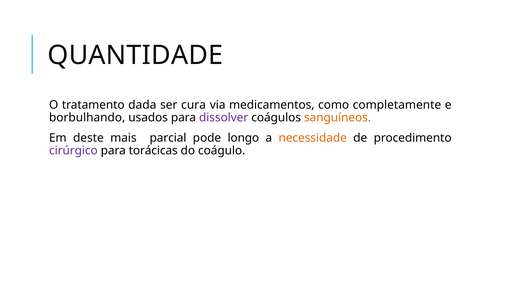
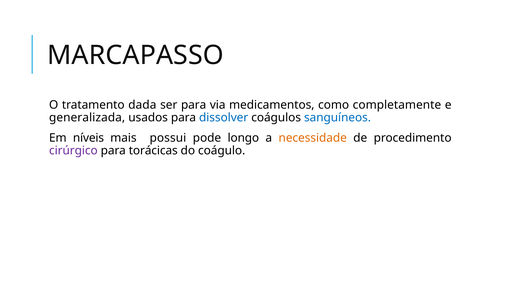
QUANTIDADE: QUANTIDADE -> MARCAPASSO
ser cura: cura -> para
borbulhando: borbulhando -> generalizada
dissolver colour: purple -> blue
sanguíneos colour: orange -> blue
deste: deste -> níveis
parcial: parcial -> possui
